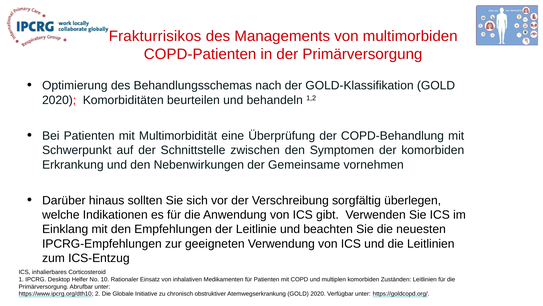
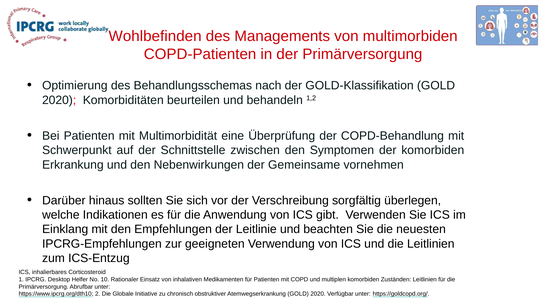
Frakturrisikos: Frakturrisikos -> Wohlbefinden
